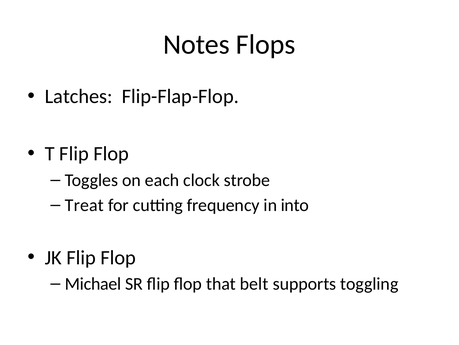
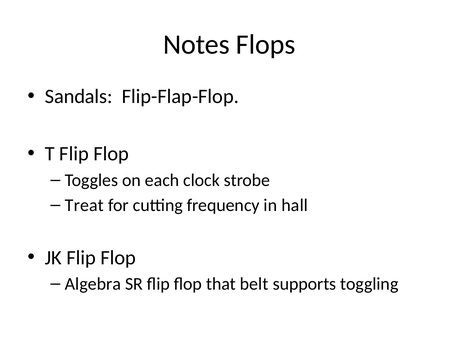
Latches: Latches -> Sandals
into: into -> hall
Michael: Michael -> Algebra
